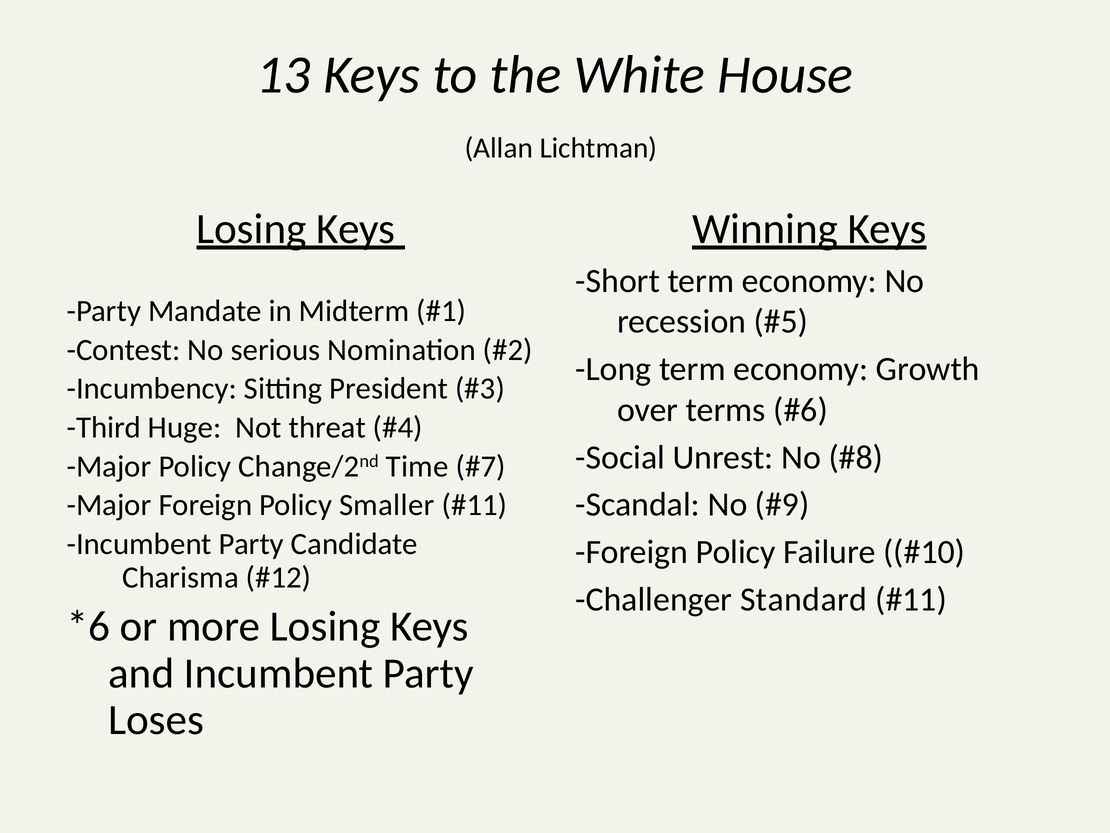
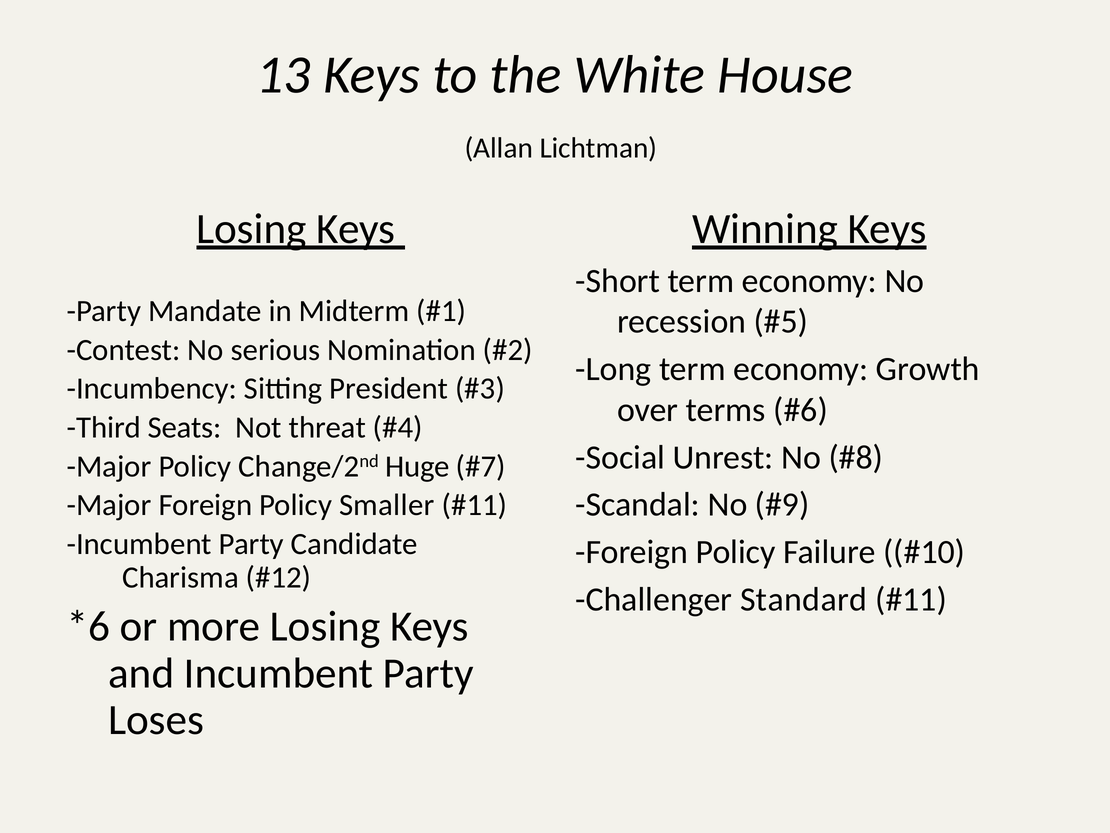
Huge: Huge -> Seats
Time: Time -> Huge
